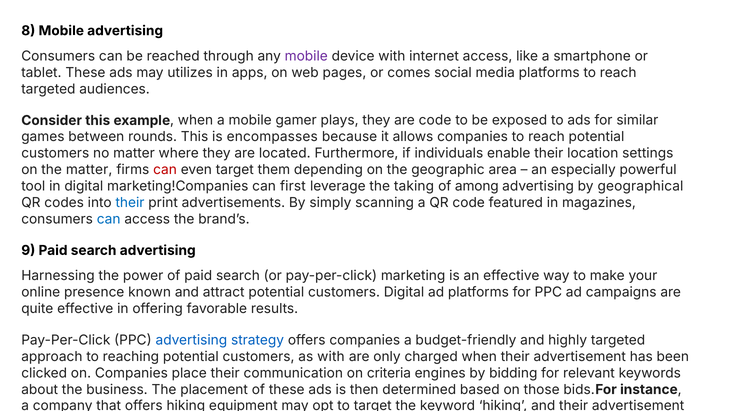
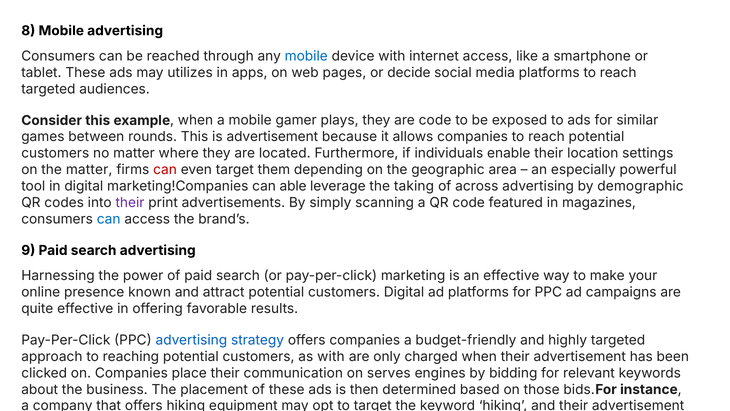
mobile at (306, 56) colour: purple -> blue
comes: comes -> decide
is encompasses: encompasses -> advertisement
first: first -> able
among: among -> across
geographical: geographical -> demographic
their at (130, 202) colour: blue -> purple
criteria: criteria -> serves
